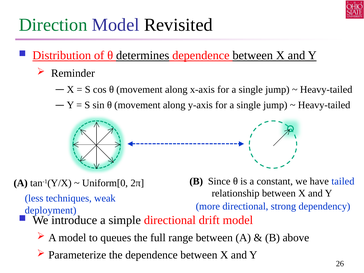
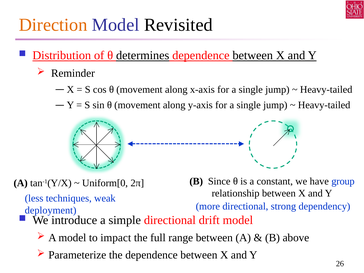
Direction colour: green -> orange
tailed: tailed -> group
queues: queues -> impact
